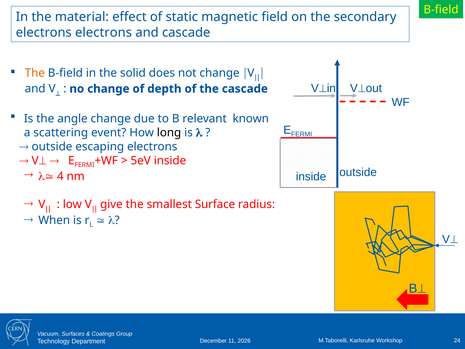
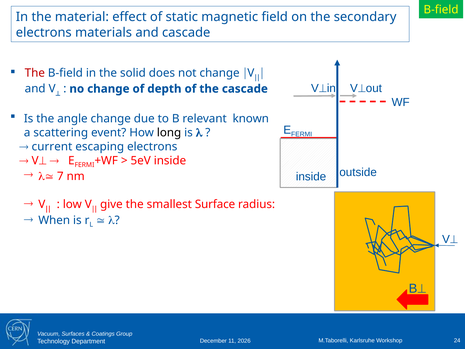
electrons electrons: electrons -> materials
The at (35, 73) colour: orange -> red
outside at (52, 146): outside -> current
4: 4 -> 7
